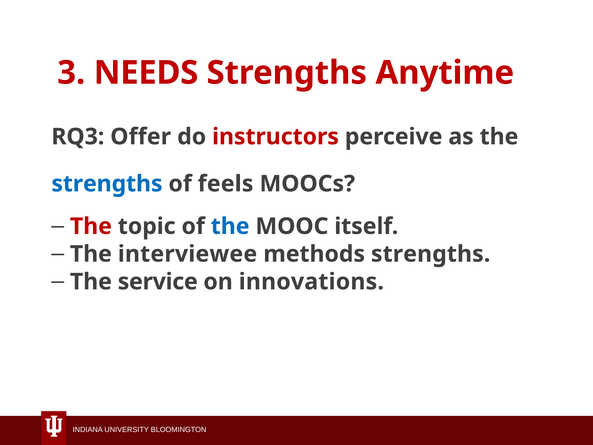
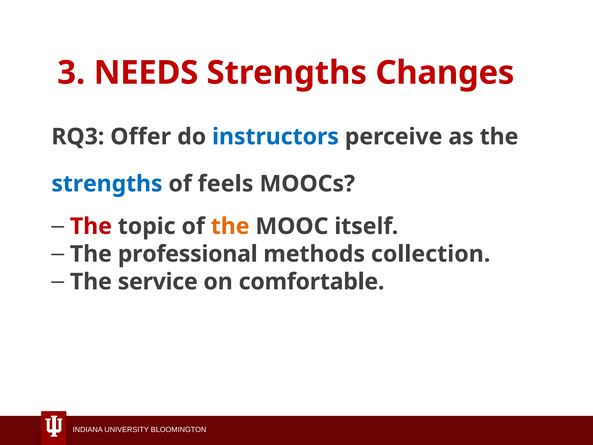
Anytime: Anytime -> Changes
instructors colour: red -> blue
the at (230, 226) colour: blue -> orange
interviewee: interviewee -> professional
methods strengths: strengths -> collection
innovations: innovations -> comfortable
